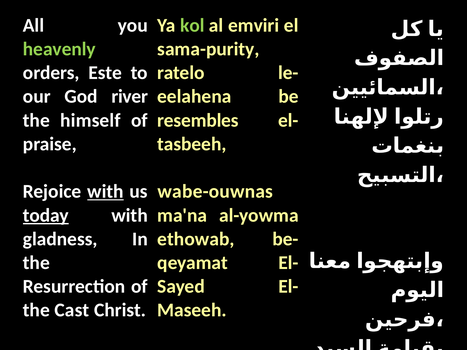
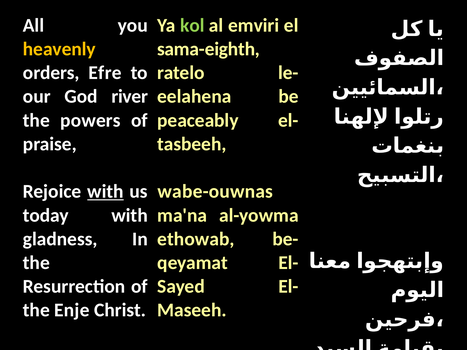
heavenly colour: light green -> yellow
sama-purity: sama-purity -> sama-eighth
Este: Este -> Efre
himself: himself -> powers
resembles: resembles -> peaceably
today underline: present -> none
Cast: Cast -> Enje
